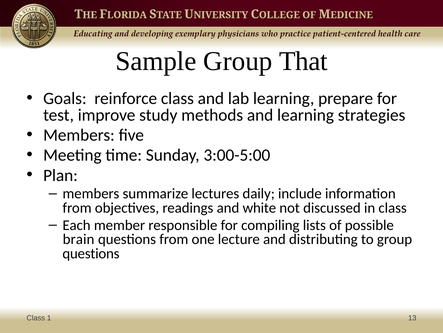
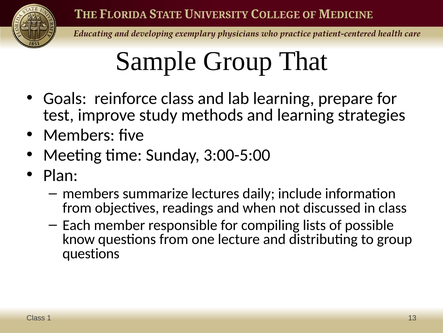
white: white -> when
brain: brain -> know
